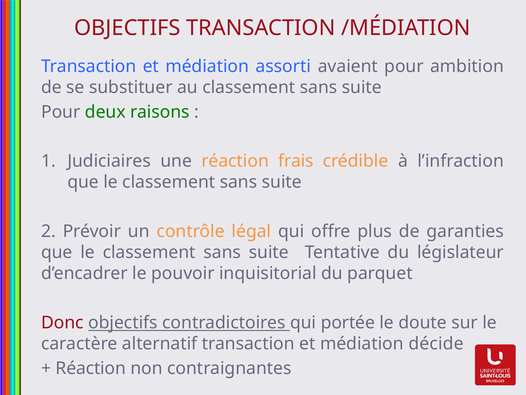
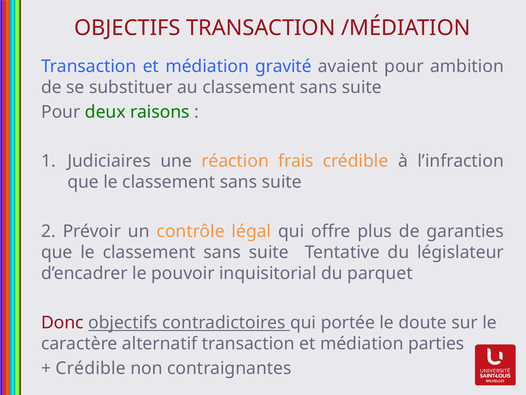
assorti: assorti -> gravité
décide: décide -> parties
Réaction at (91, 368): Réaction -> Crédible
